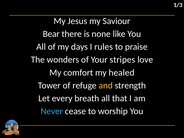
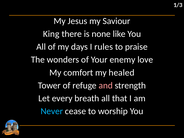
Bear: Bear -> King
stripes: stripes -> enemy
and colour: yellow -> pink
